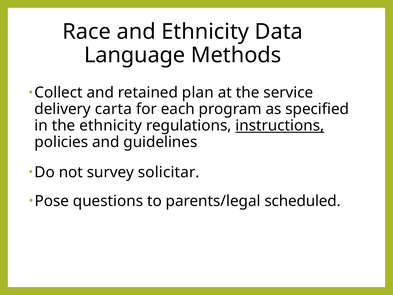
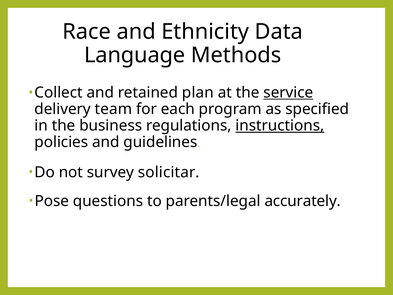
service underline: none -> present
carta: carta -> team
the ethnicity: ethnicity -> business
scheduled: scheduled -> accurately
